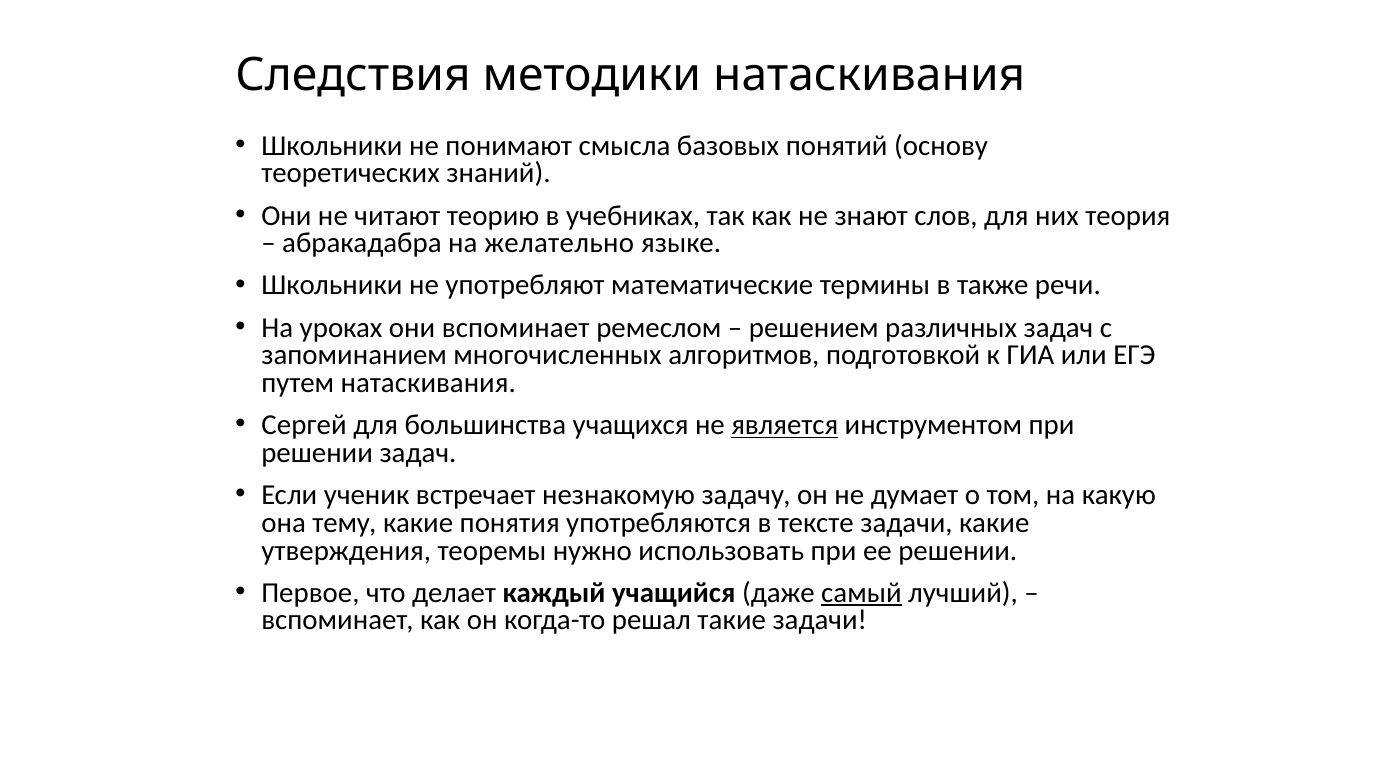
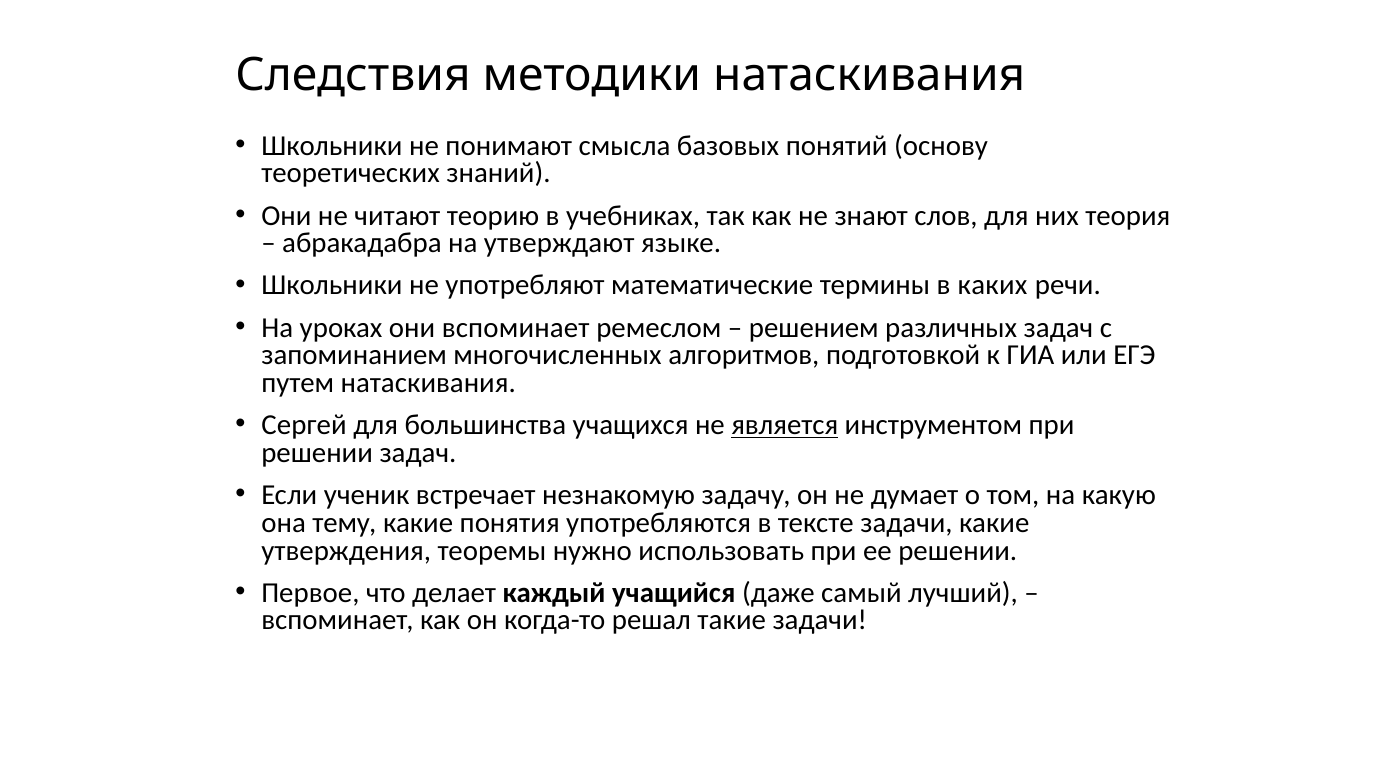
желательно: желательно -> утверждают
также: также -> каких
самый underline: present -> none
